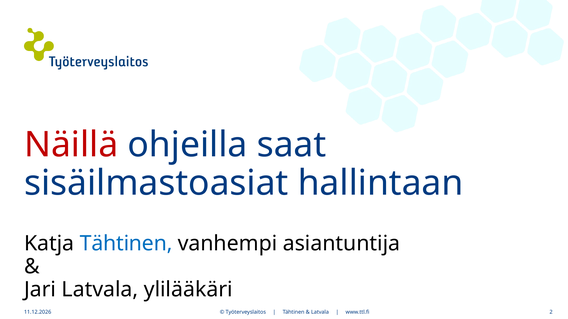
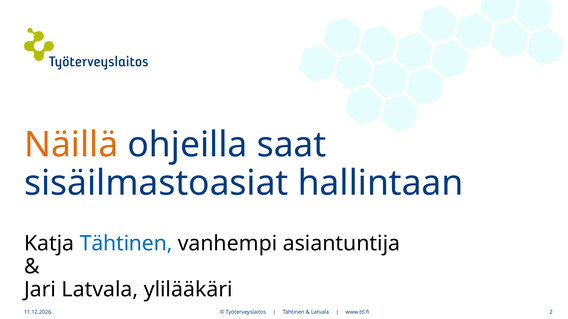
Näillä colour: red -> orange
